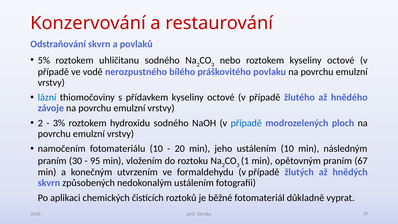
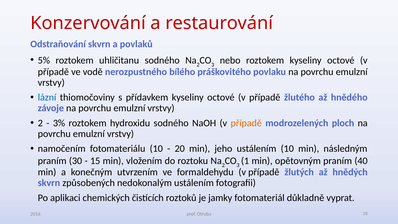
případě at (246, 123) colour: blue -> orange
95: 95 -> 15
67: 67 -> 40
běžné: běžné -> jamky
